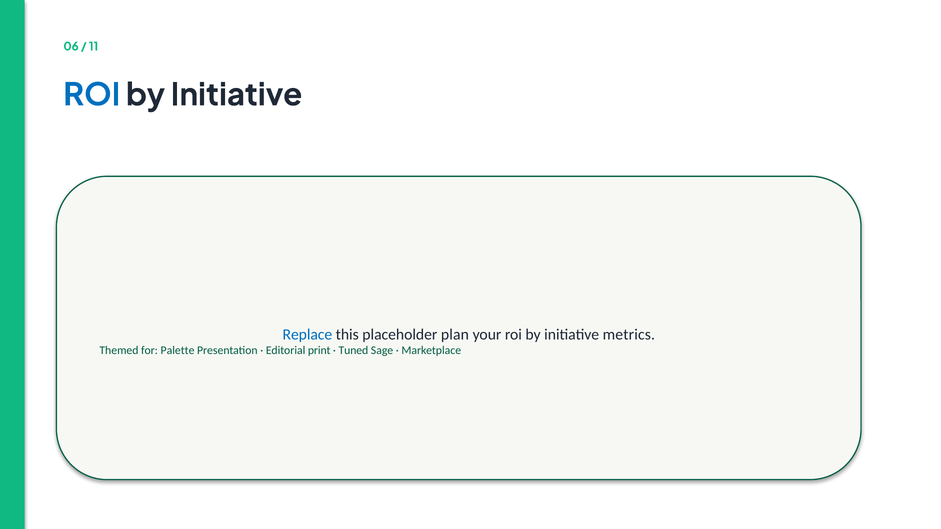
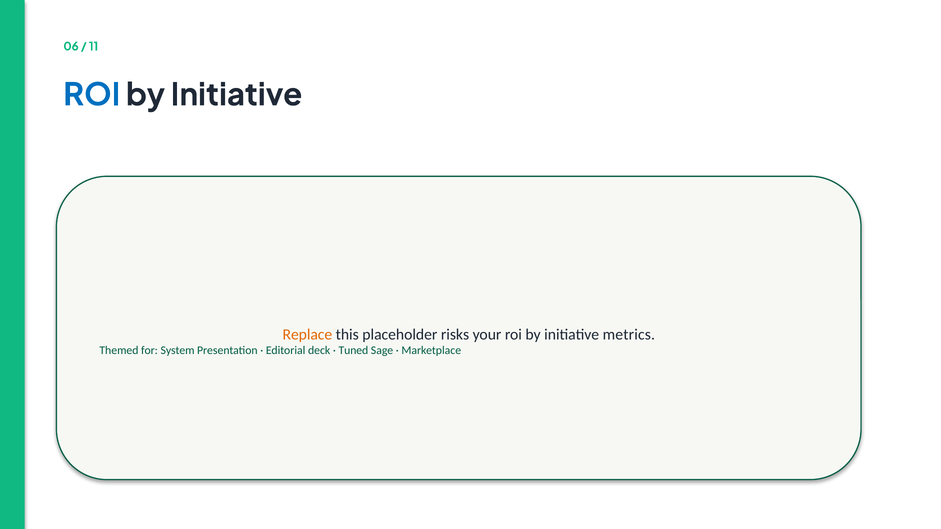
Replace colour: blue -> orange
plan: plan -> risks
Palette: Palette -> System
print: print -> deck
